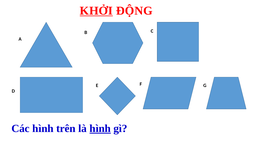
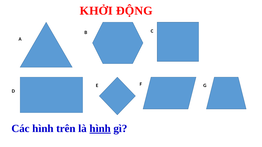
KHỞI underline: present -> none
